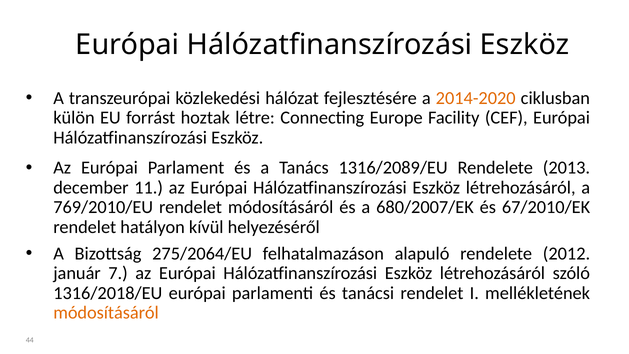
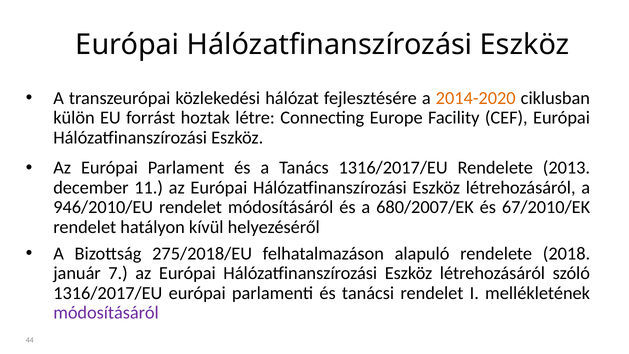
Tanács 1316/2089/EU: 1316/2089/EU -> 1316/2017/EU
769/2010/EU: 769/2010/EU -> 946/2010/EU
275/2064/EU: 275/2064/EU -> 275/2018/EU
2012: 2012 -> 2018
1316/2018/EU at (108, 293): 1316/2018/EU -> 1316/2017/EU
módosításáról at (106, 313) colour: orange -> purple
